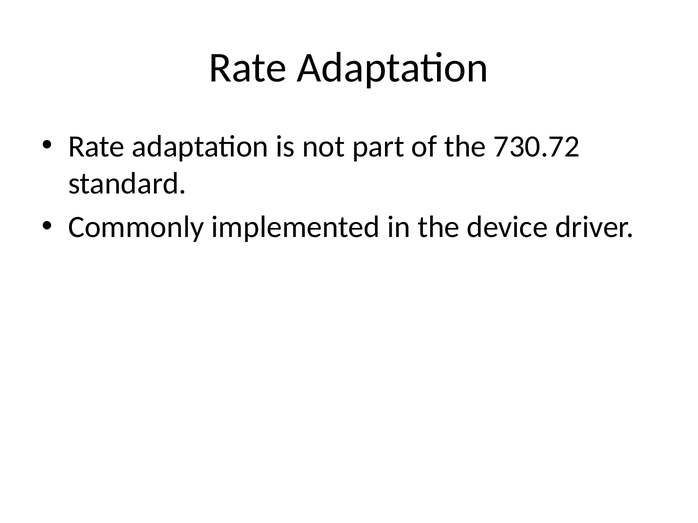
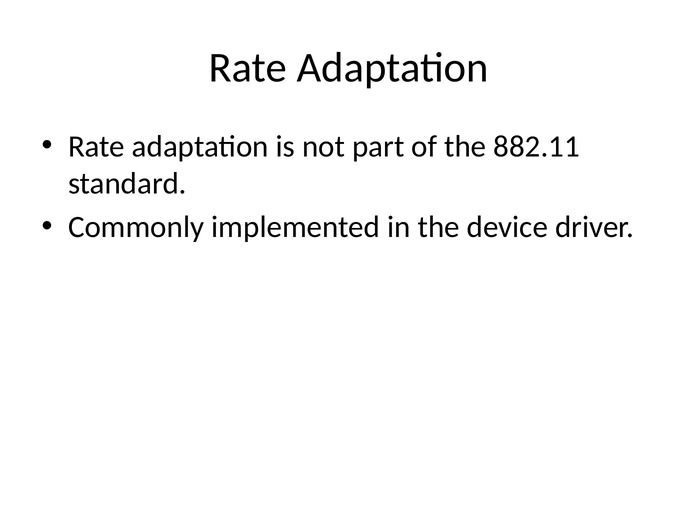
730.72: 730.72 -> 882.11
